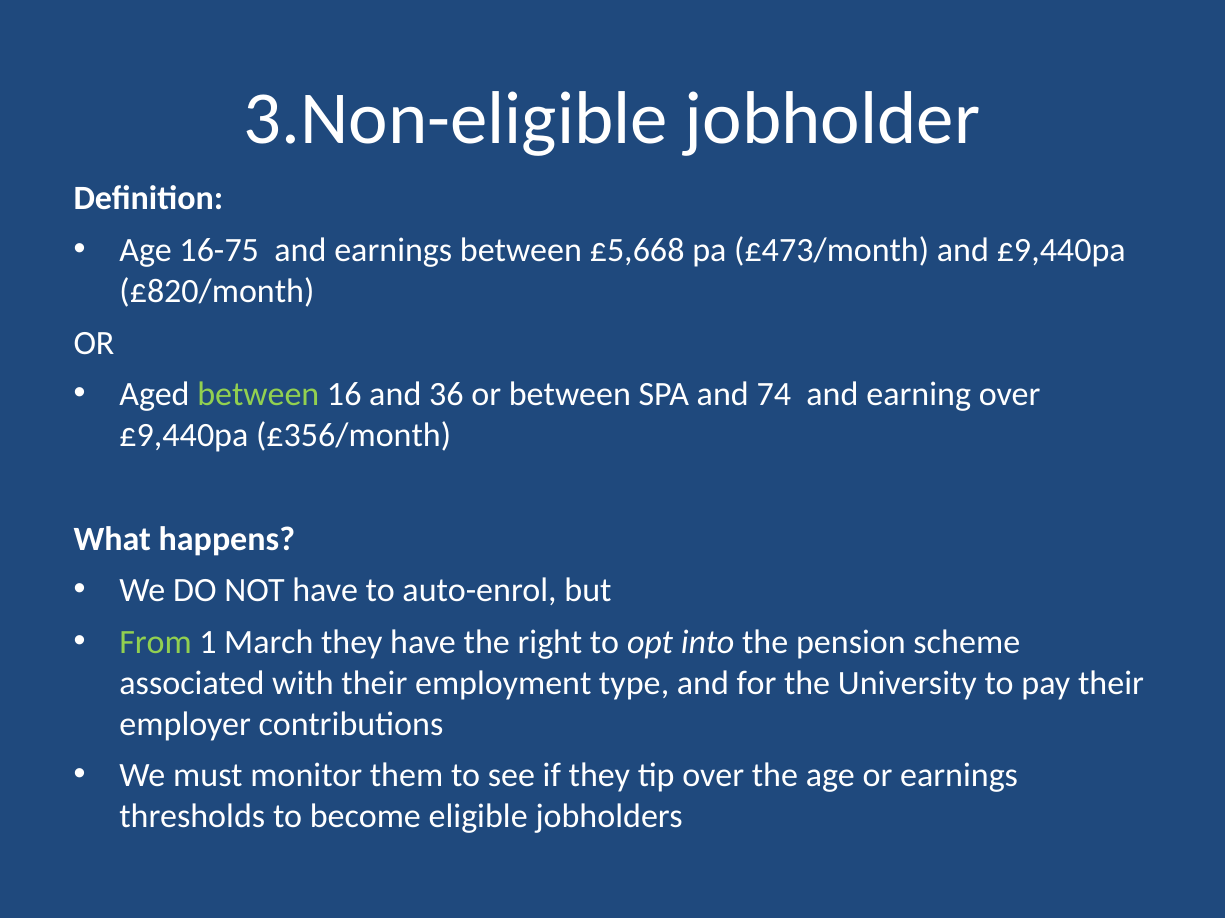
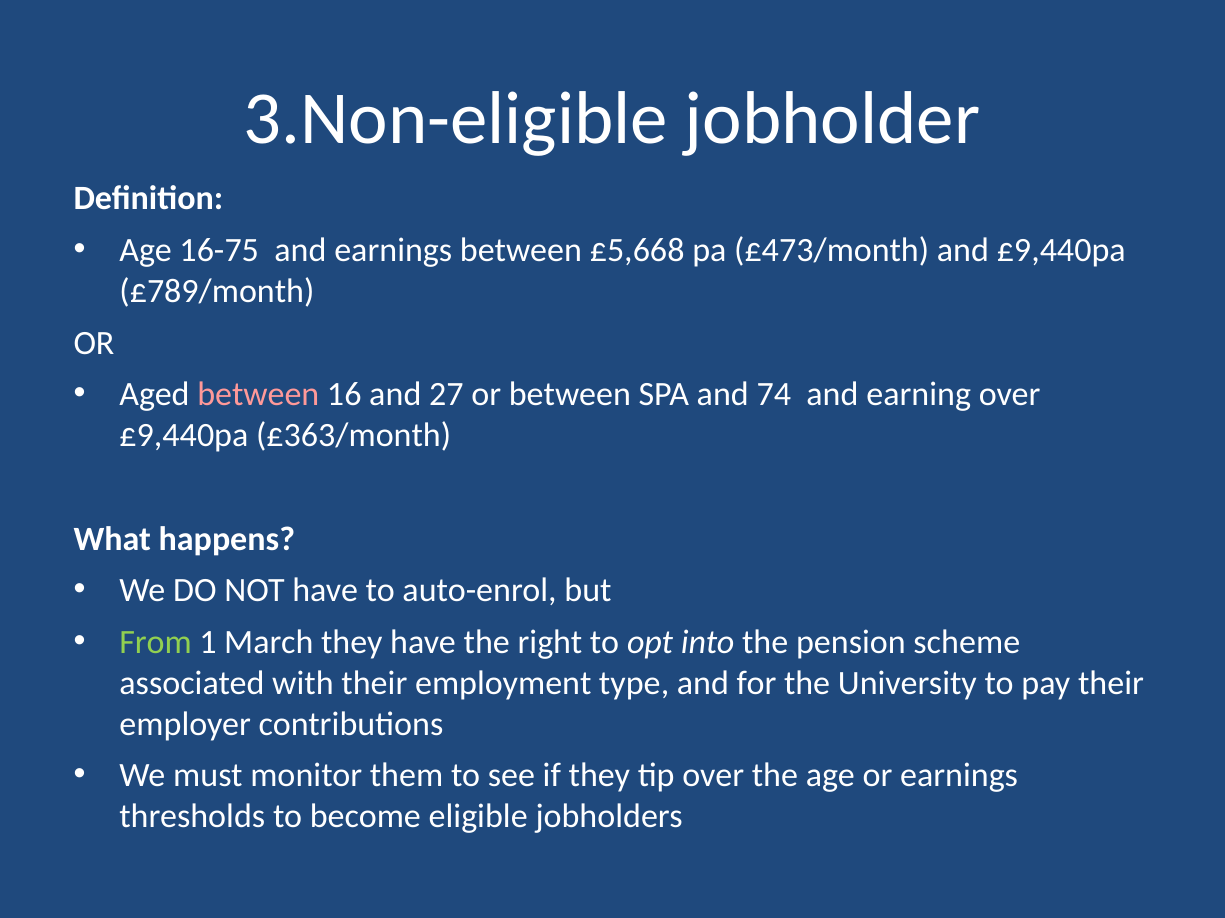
£820/month: £820/month -> £789/month
between at (258, 395) colour: light green -> pink
36: 36 -> 27
£356/month: £356/month -> £363/month
